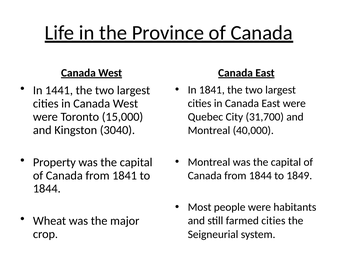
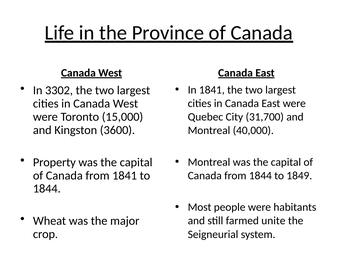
1441: 1441 -> 3302
3040: 3040 -> 3600
farmed cities: cities -> unite
